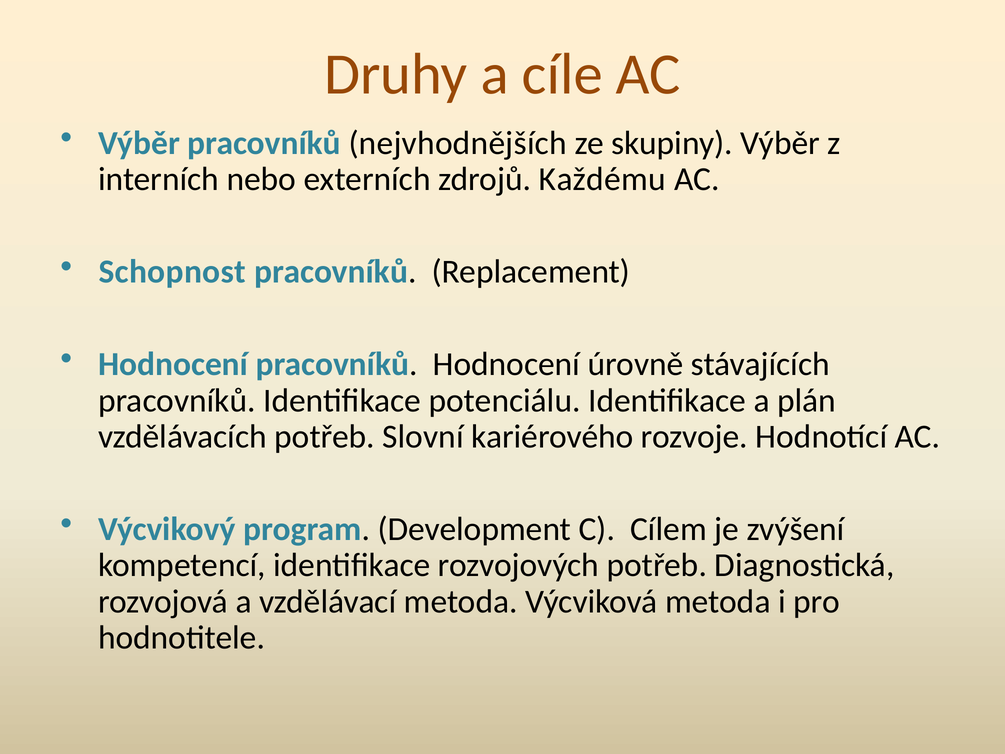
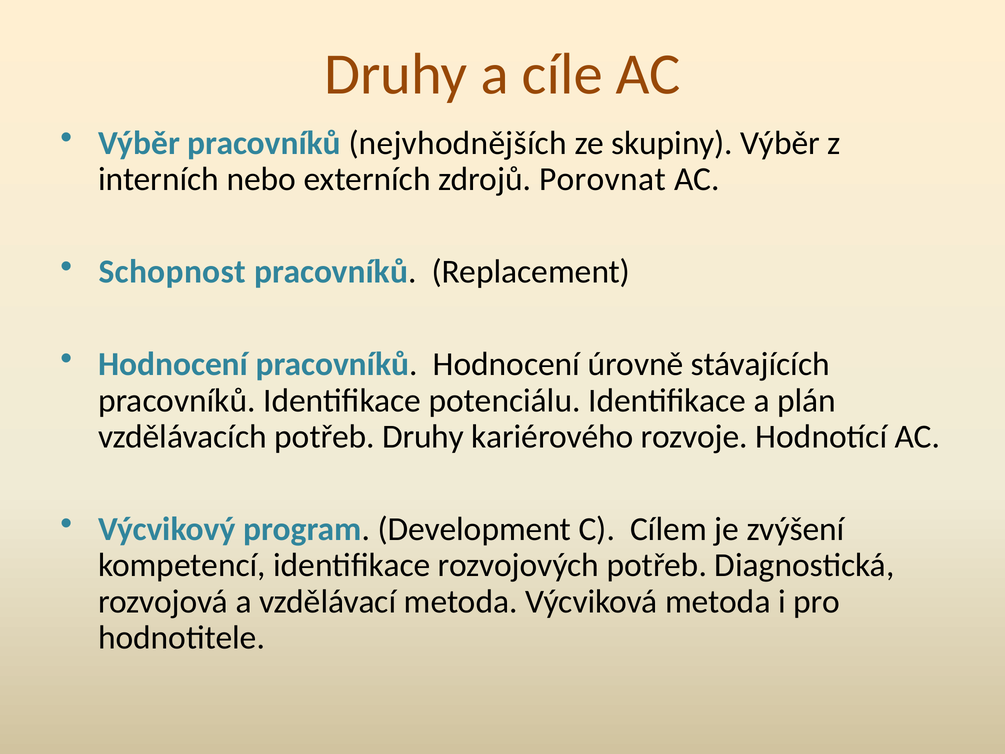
Každému: Každému -> Porovnat
potřeb Slovní: Slovní -> Druhy
